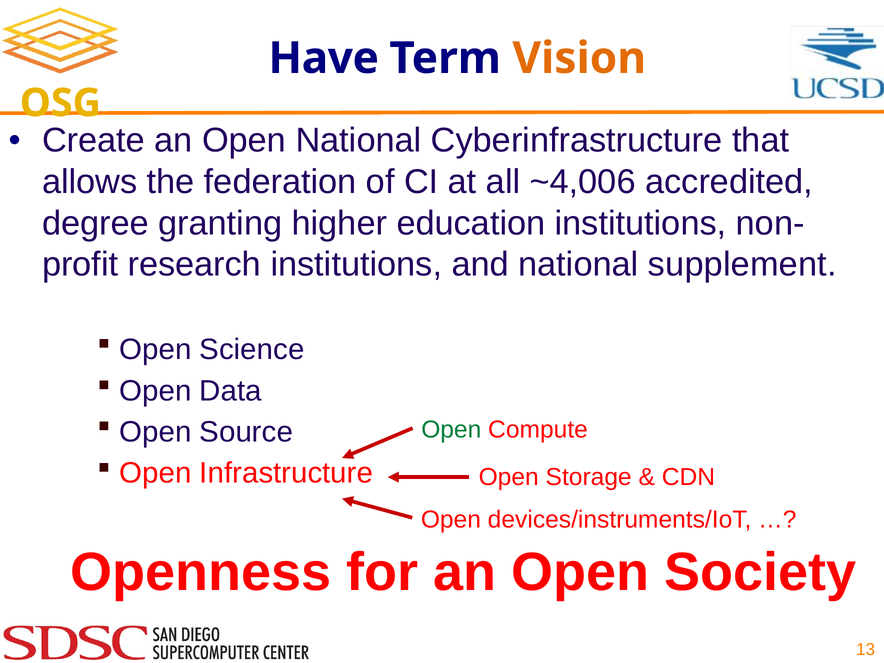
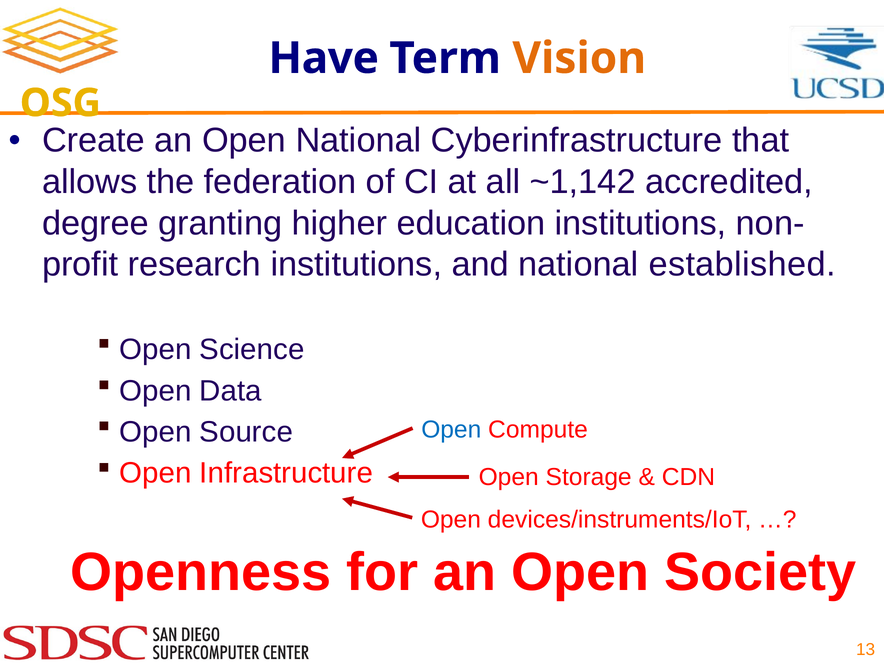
~4,006: ~4,006 -> ~1,142
supplement: supplement -> established
Open at (451, 430) colour: green -> blue
